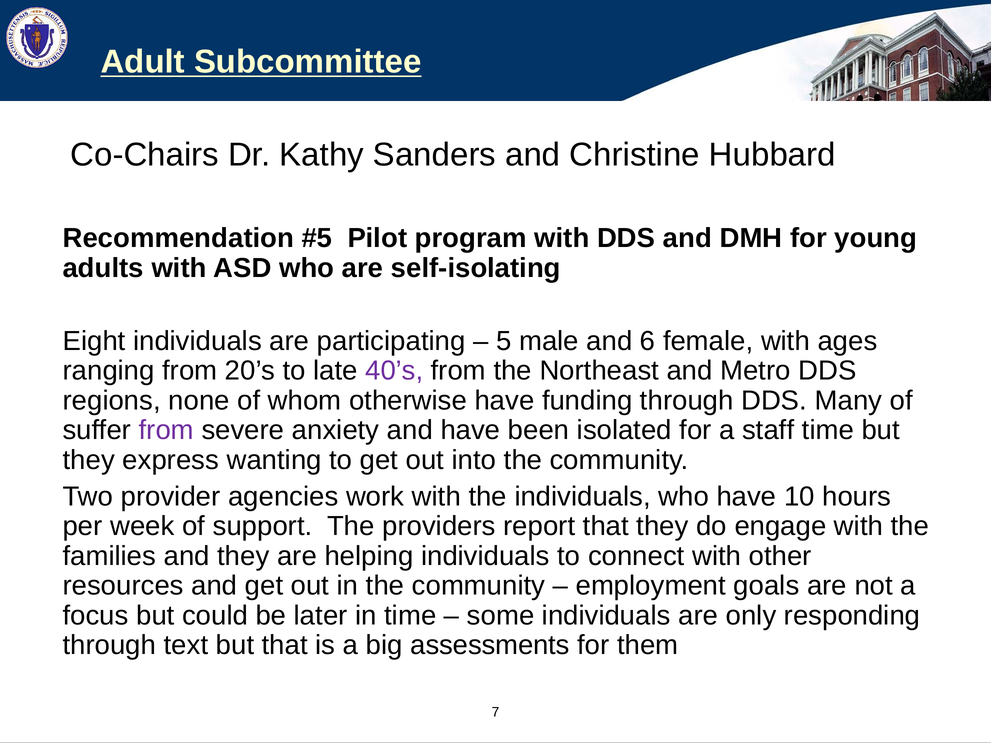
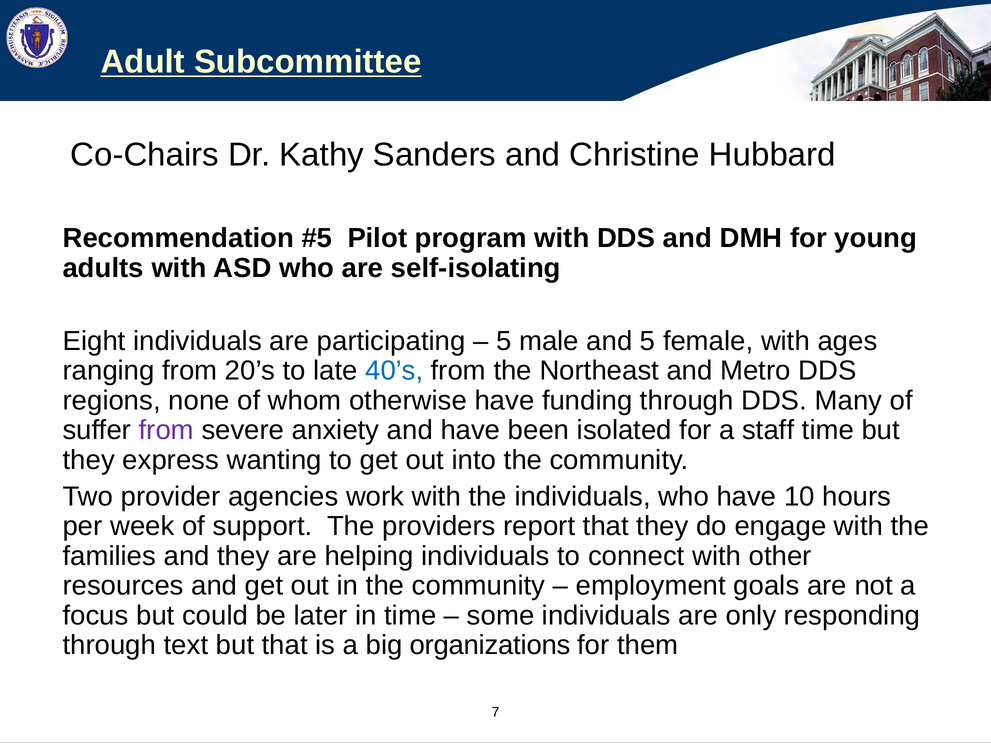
and 6: 6 -> 5
40’s colour: purple -> blue
assessments: assessments -> organizations
